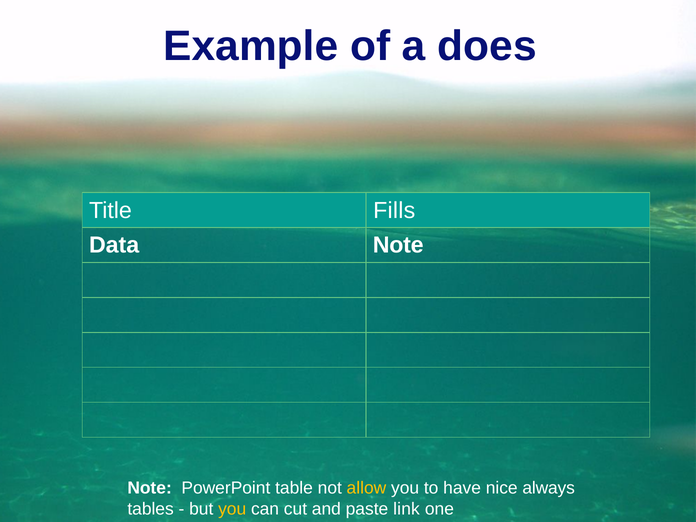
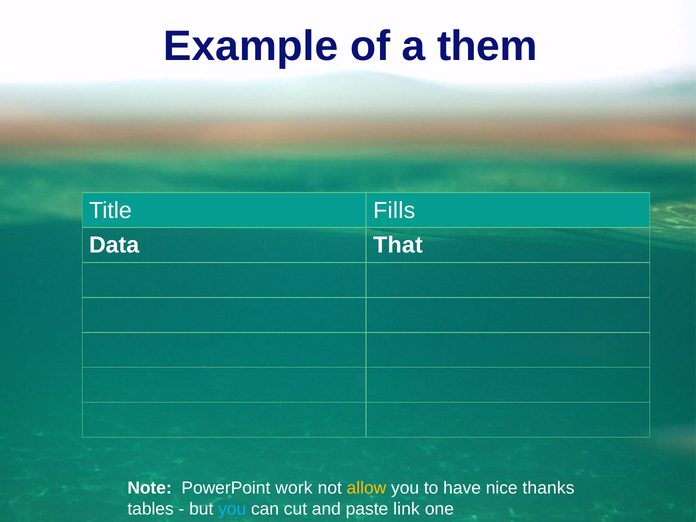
does: does -> them
Data Note: Note -> That
table: table -> work
always: always -> thanks
you at (232, 509) colour: yellow -> light blue
